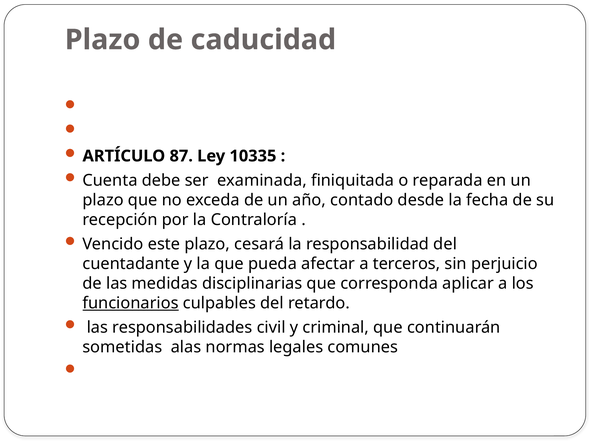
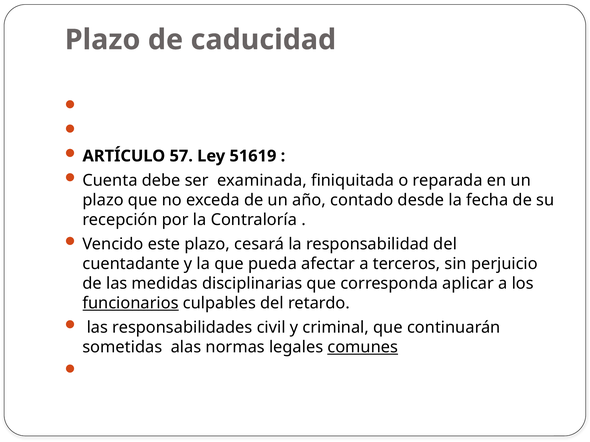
87: 87 -> 57
10335: 10335 -> 51619
comunes underline: none -> present
